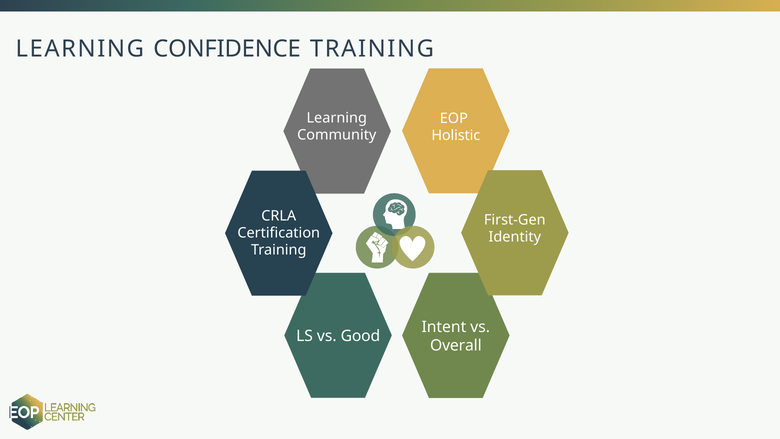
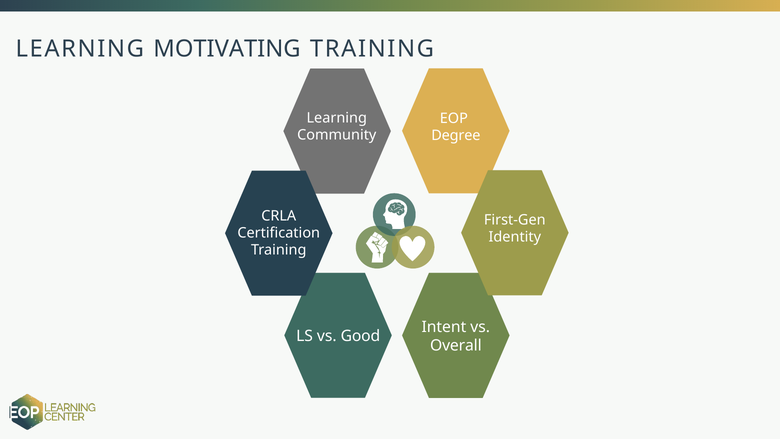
CONFIDENCE: CONFIDENCE -> MOTIVATING
Holistic: Holistic -> Degree
